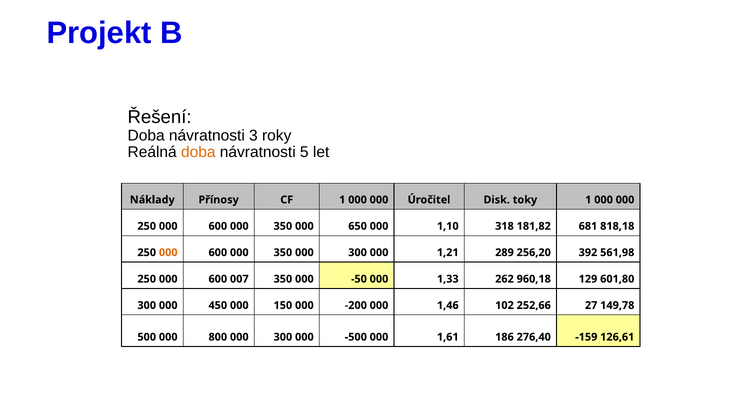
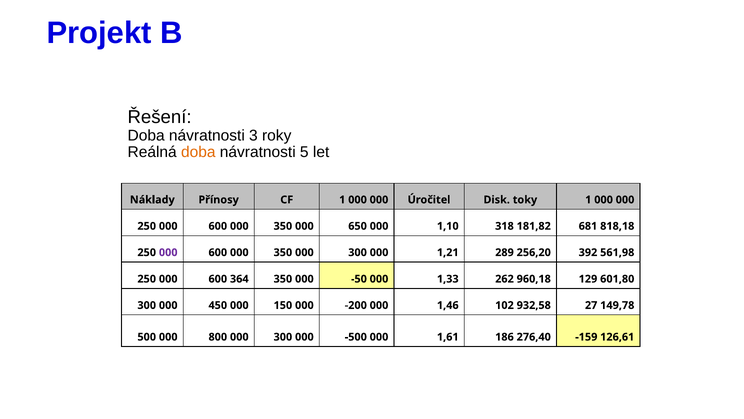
000 at (168, 252) colour: orange -> purple
007: 007 -> 364
252,66: 252,66 -> 932,58
